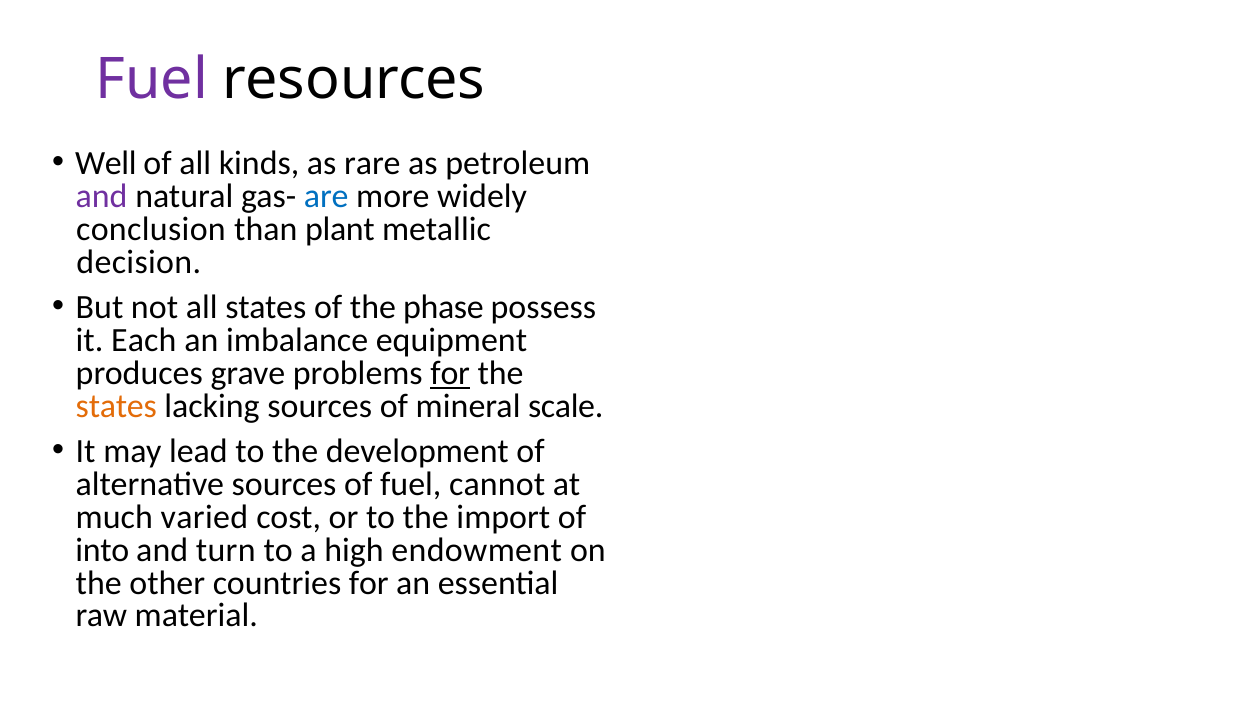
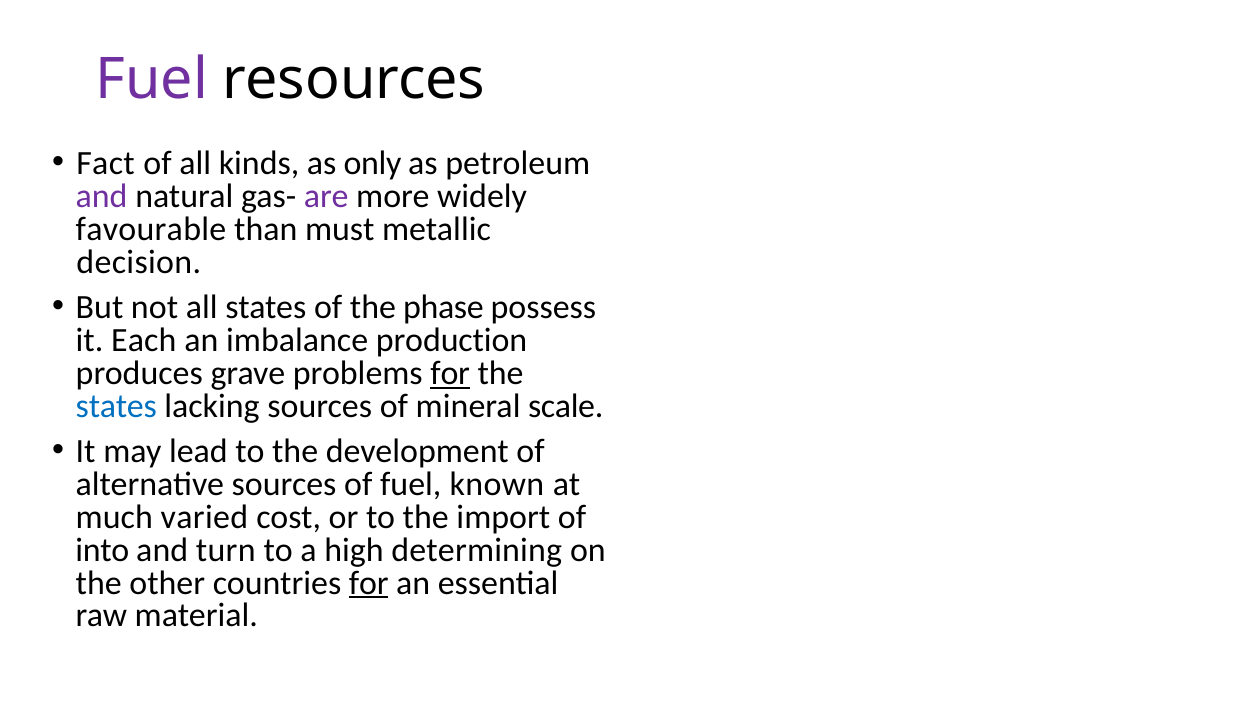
Well: Well -> Fact
rare: rare -> only
are colour: blue -> purple
conclusion: conclusion -> favourable
plant: plant -> must
equipment: equipment -> production
states at (116, 406) colour: orange -> blue
cannot: cannot -> known
endowment: endowment -> determining
for at (369, 583) underline: none -> present
